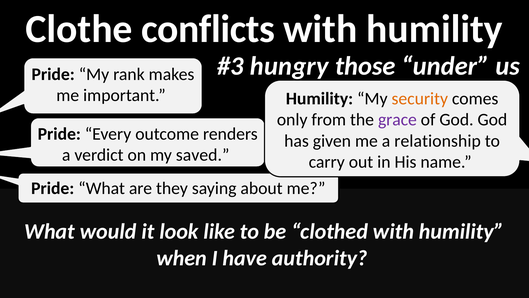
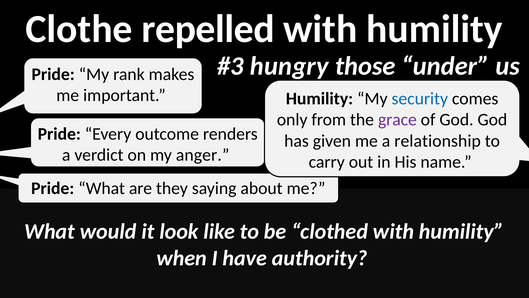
conflicts: conflicts -> repelled
security colour: orange -> blue
saved: saved -> anger
